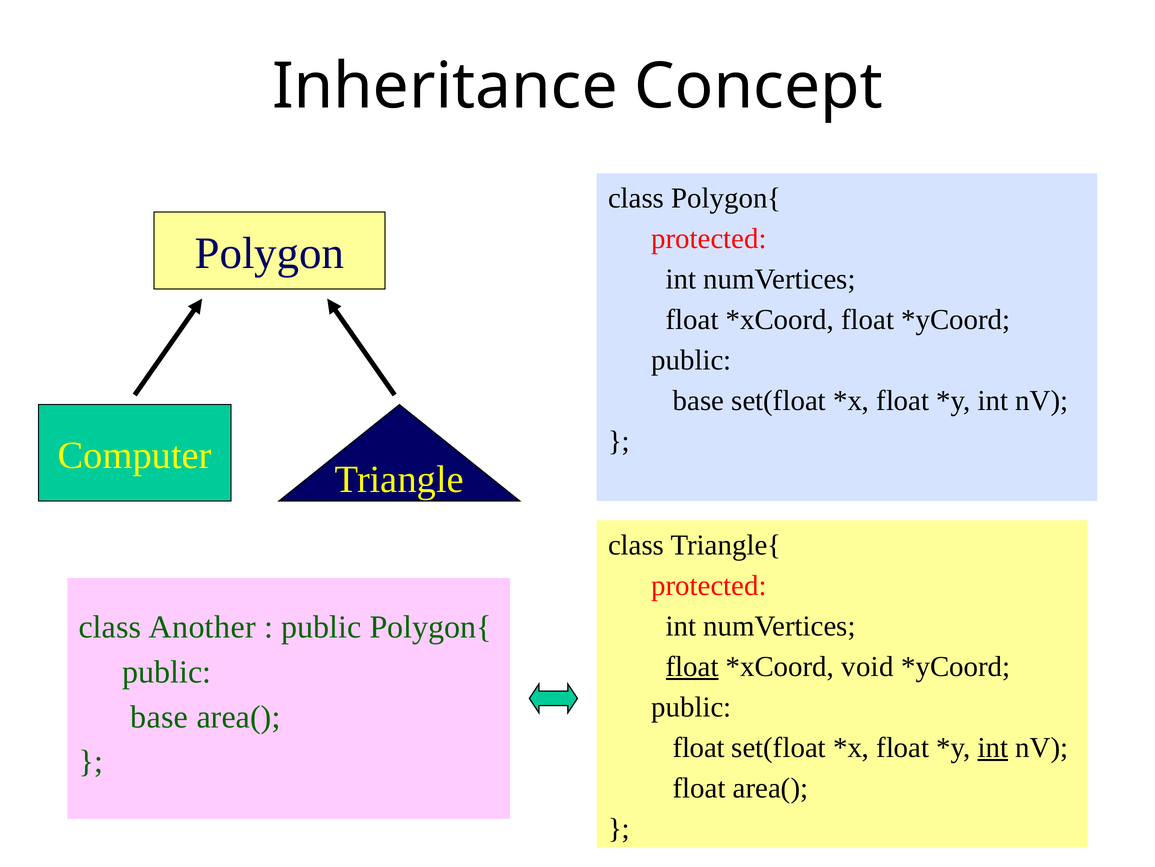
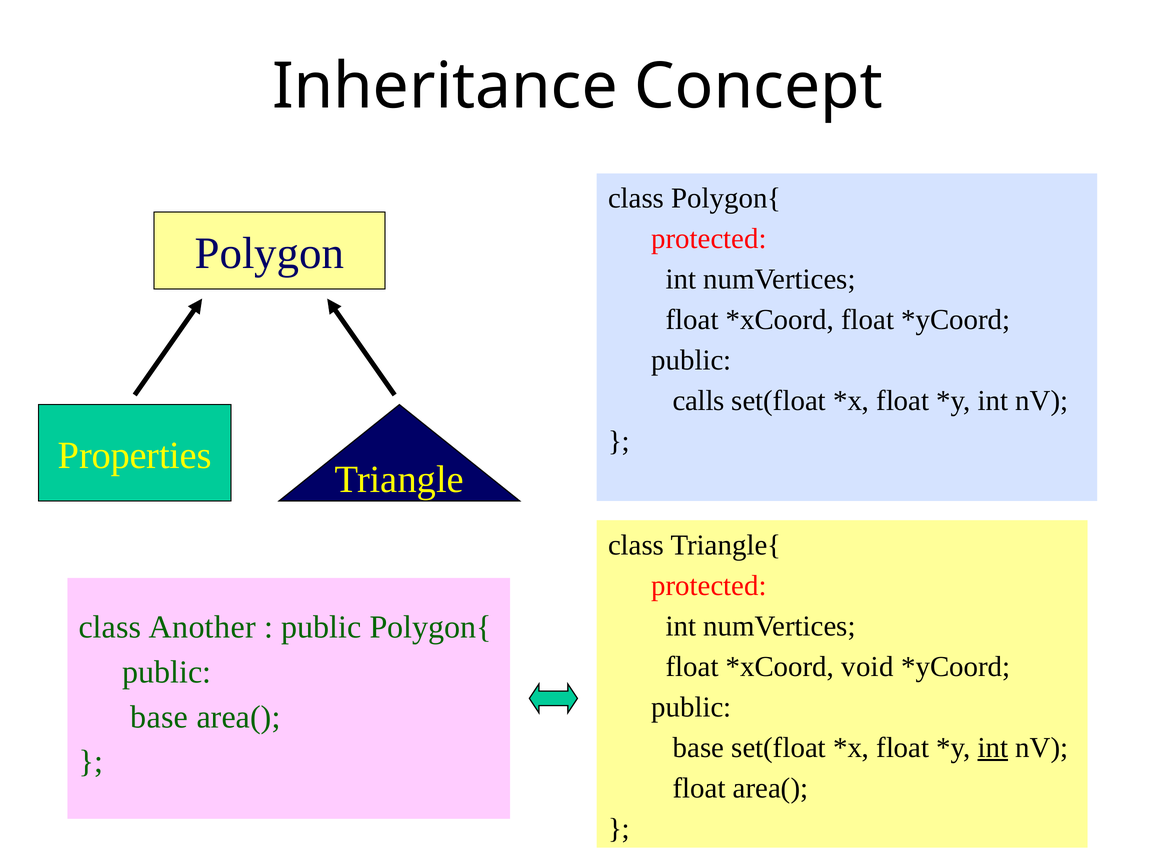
base at (699, 400): base -> calls
Computer: Computer -> Properties
float at (692, 666) underline: present -> none
float at (699, 747): float -> base
